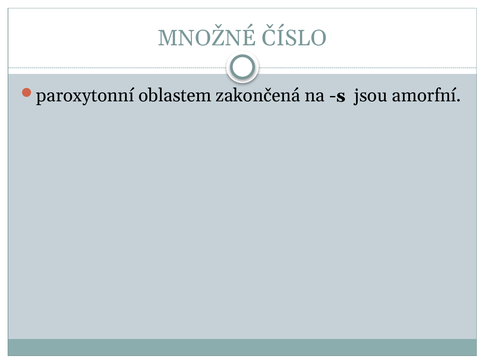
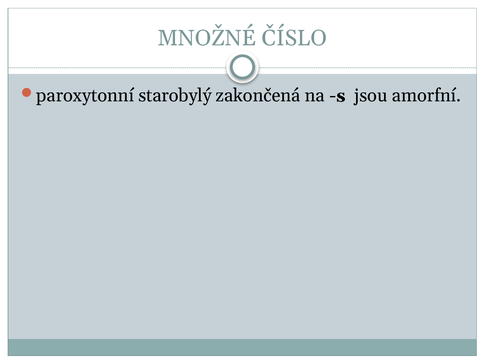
oblastem: oblastem -> starobylý
